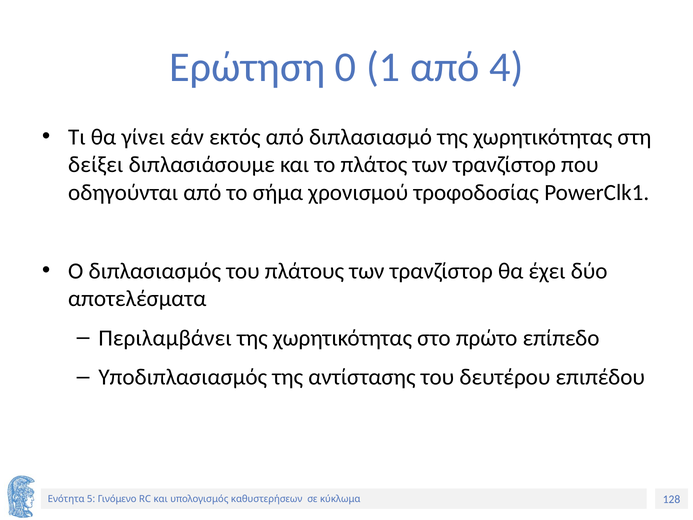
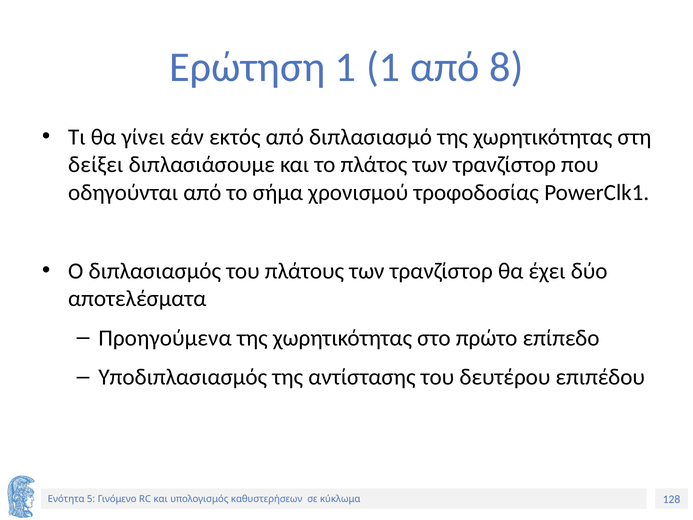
Ερώτηση 0: 0 -> 1
4: 4 -> 8
Περιλαμβάνει: Περιλαμβάνει -> Προηγούμενα
